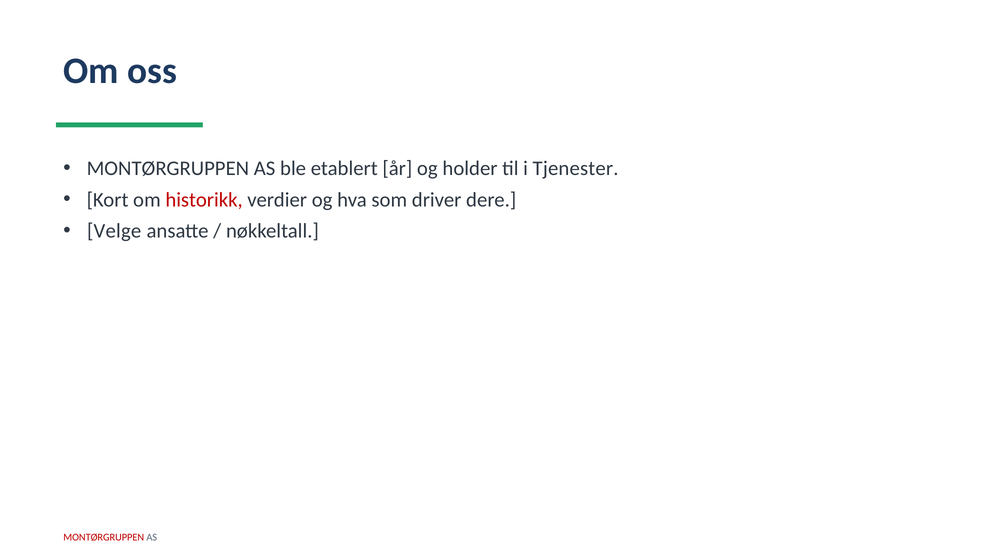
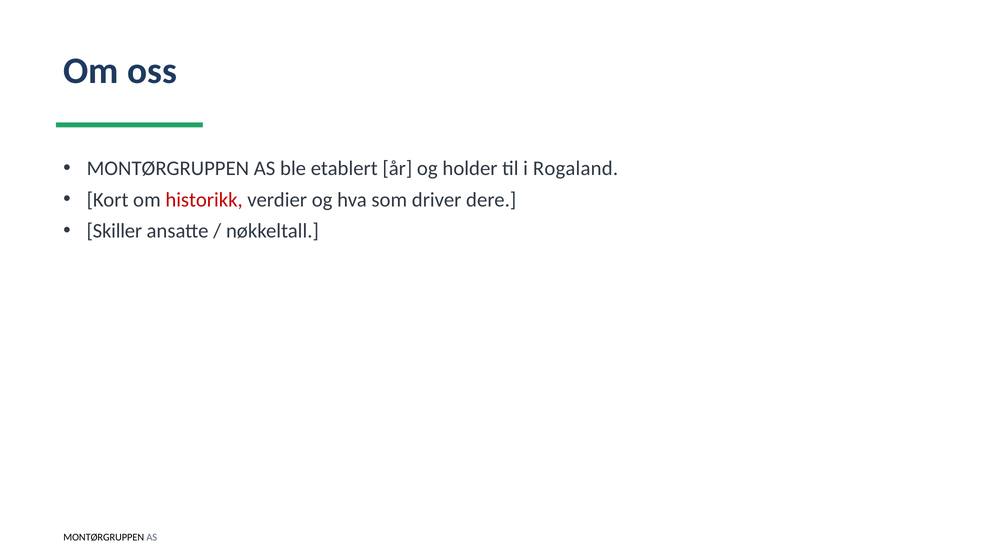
Tjenester: Tjenester -> Rogaland
Velge: Velge -> Skiller
MONTØRGRUPPEN at (104, 537) colour: red -> black
